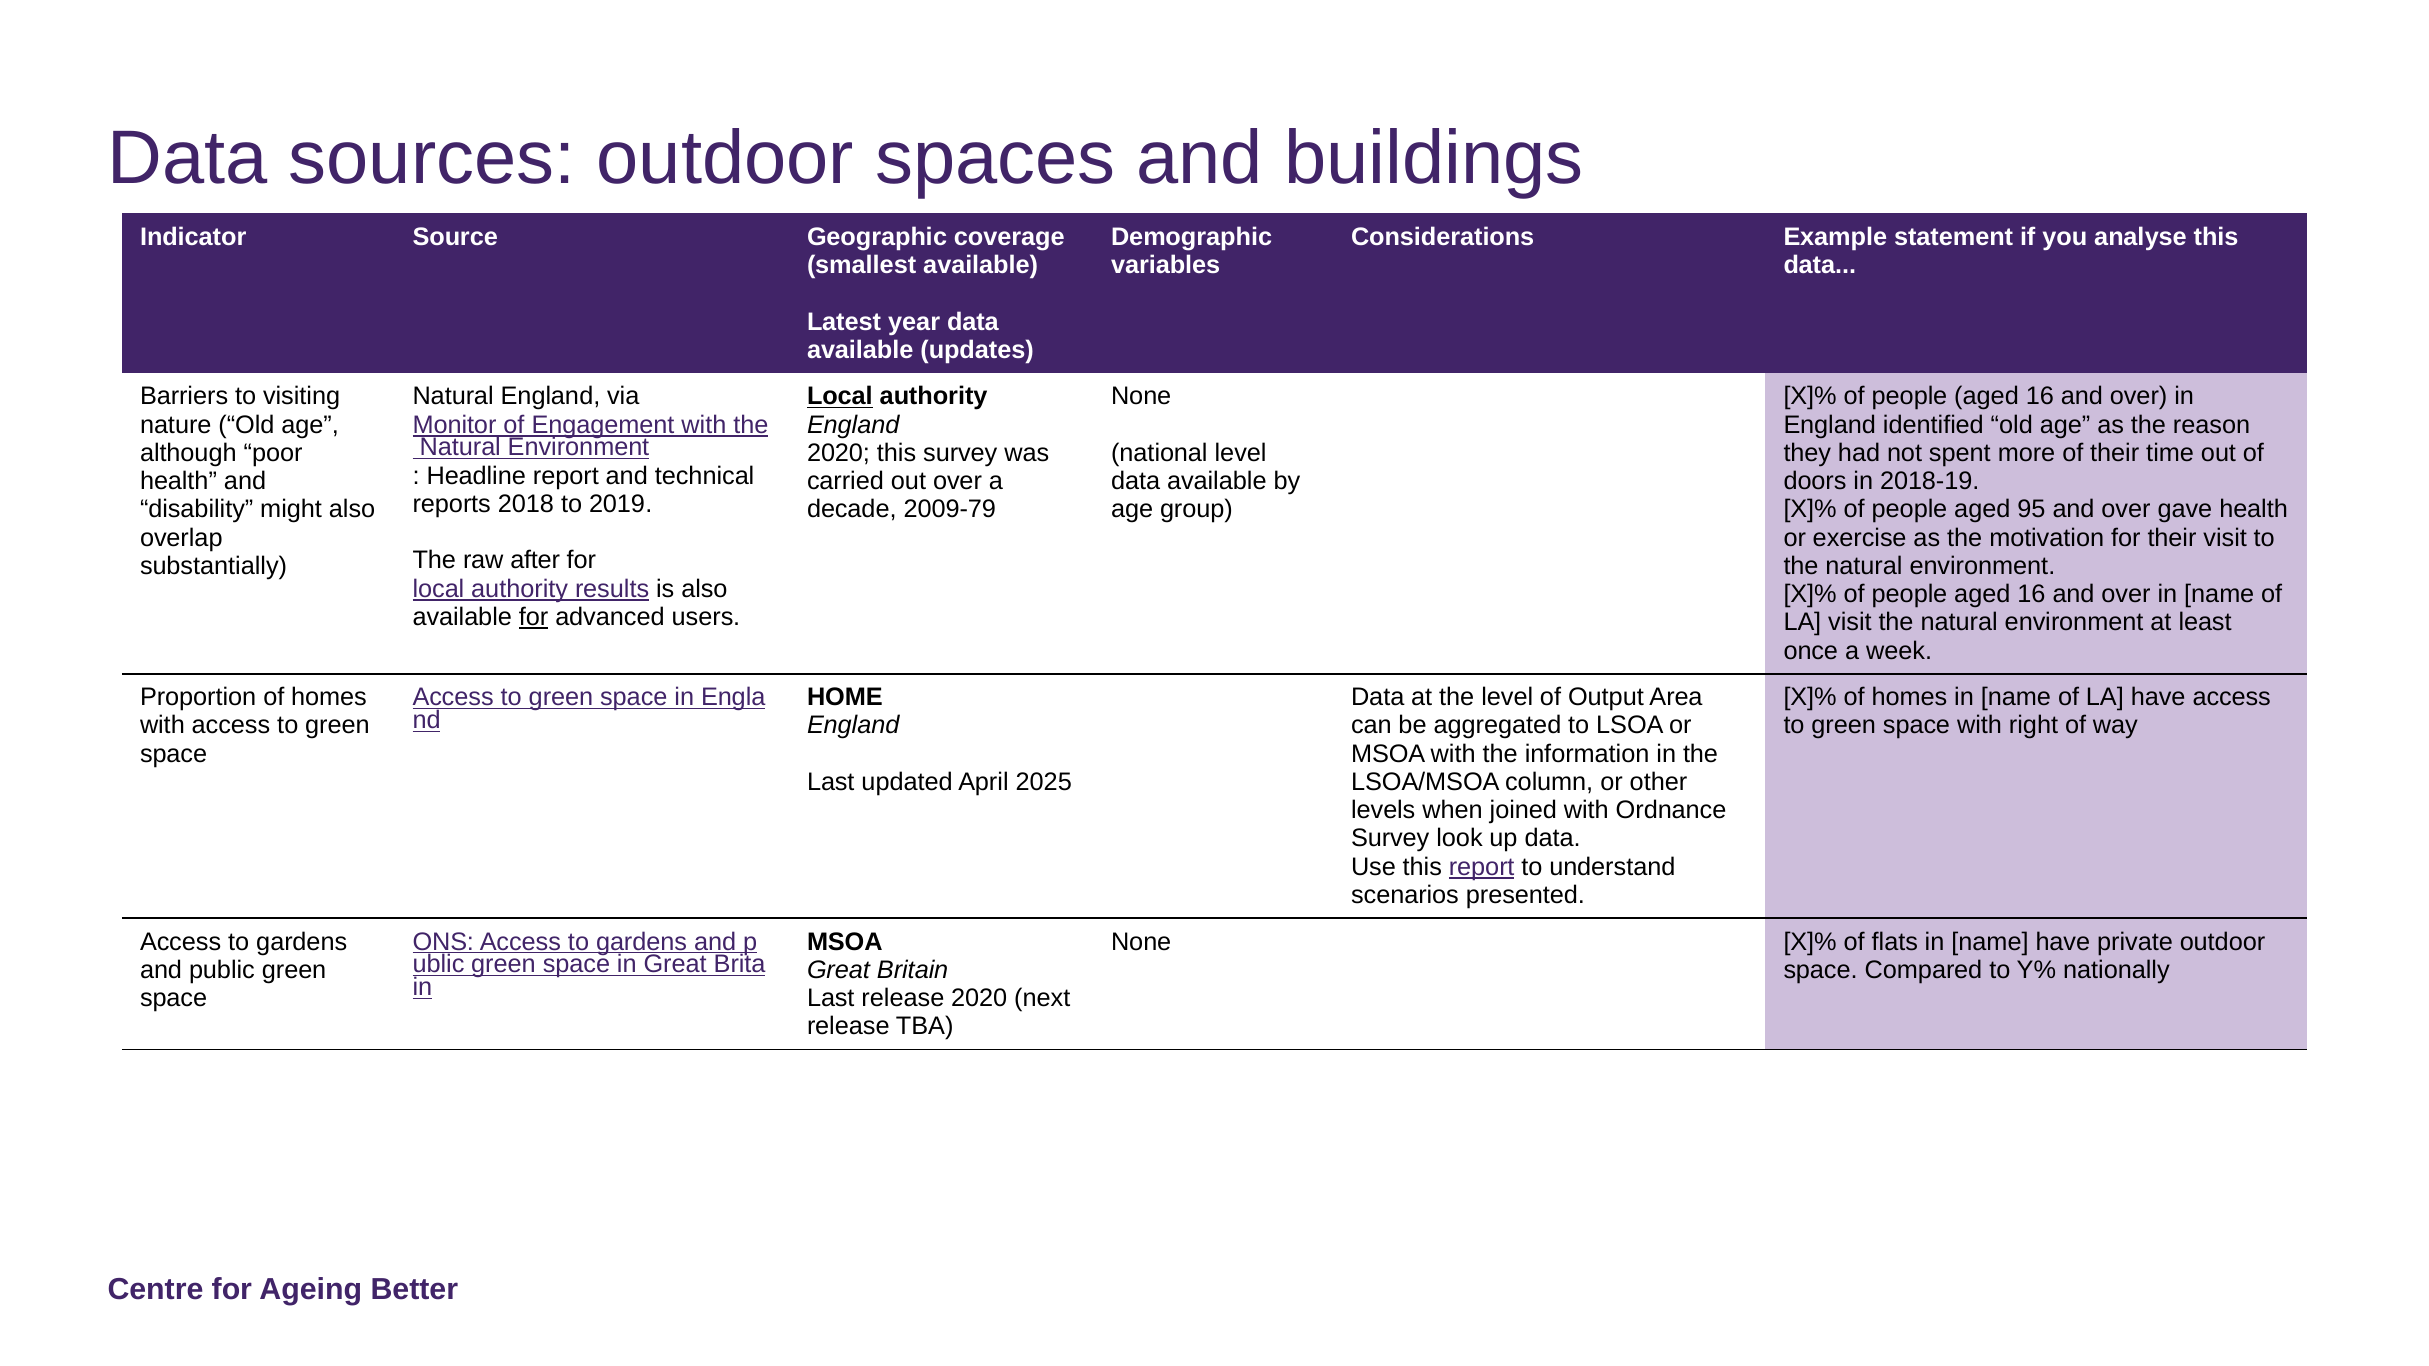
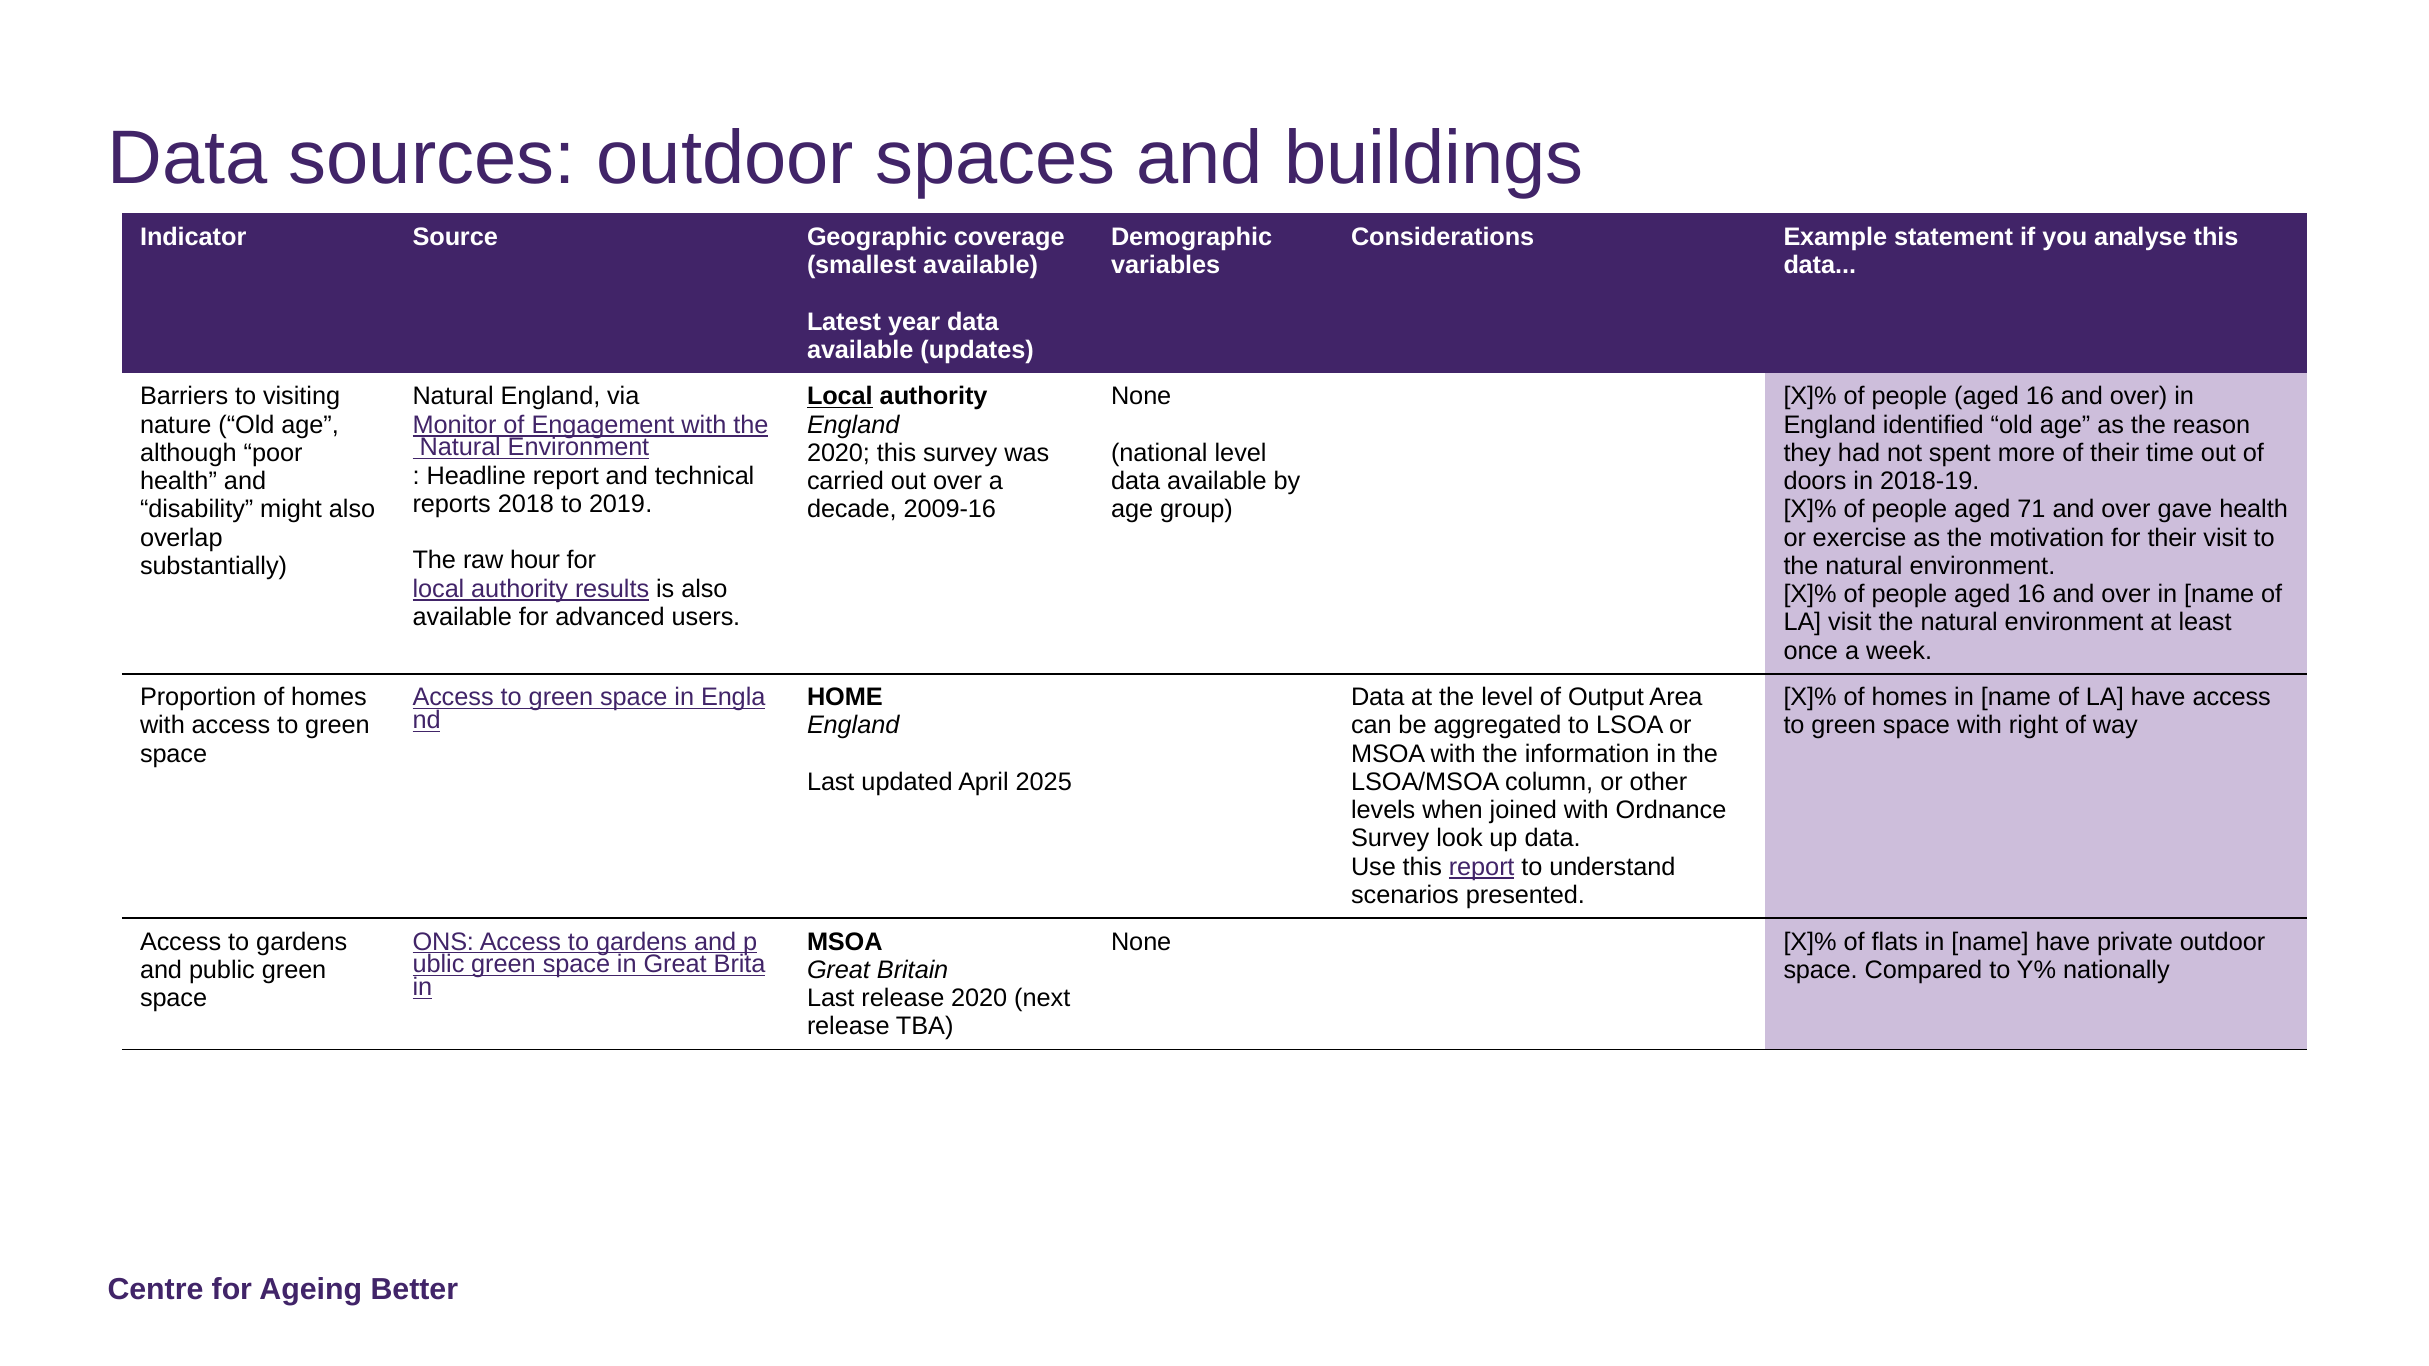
2009-79: 2009-79 -> 2009-16
95: 95 -> 71
after: after -> hour
for at (534, 617) underline: present -> none
